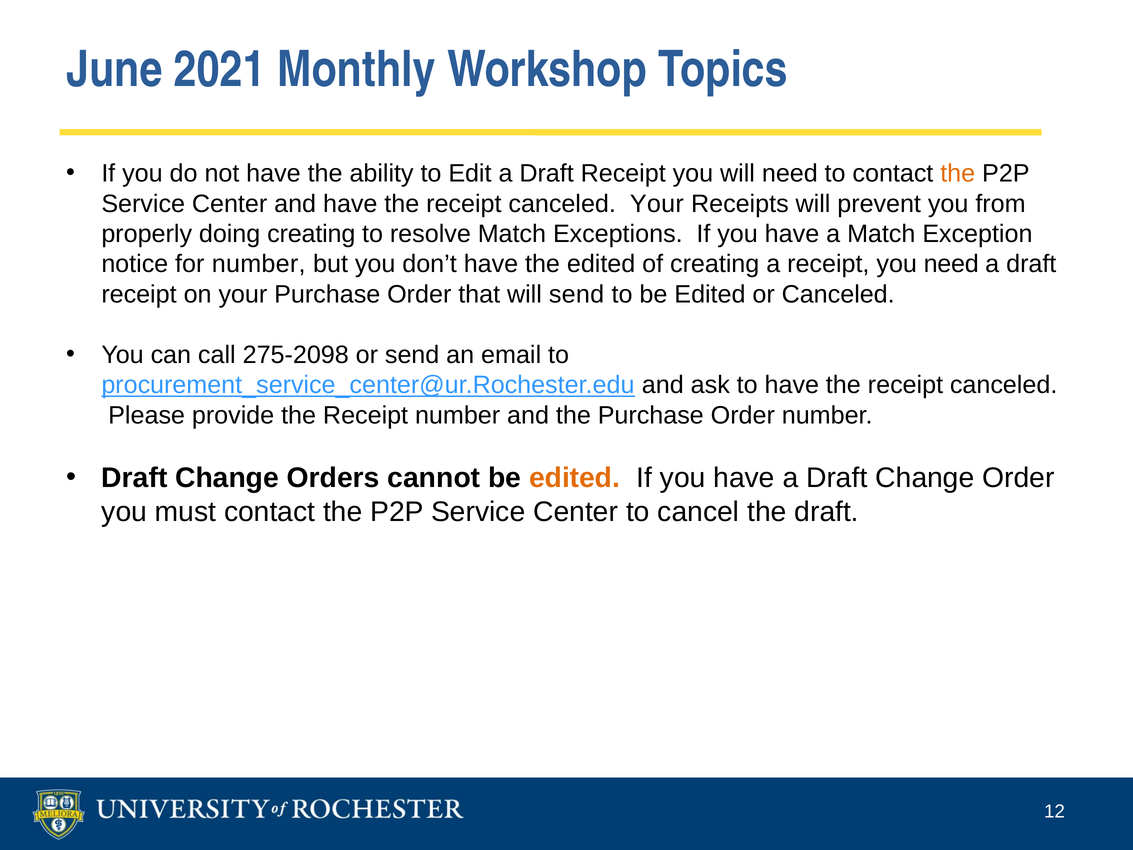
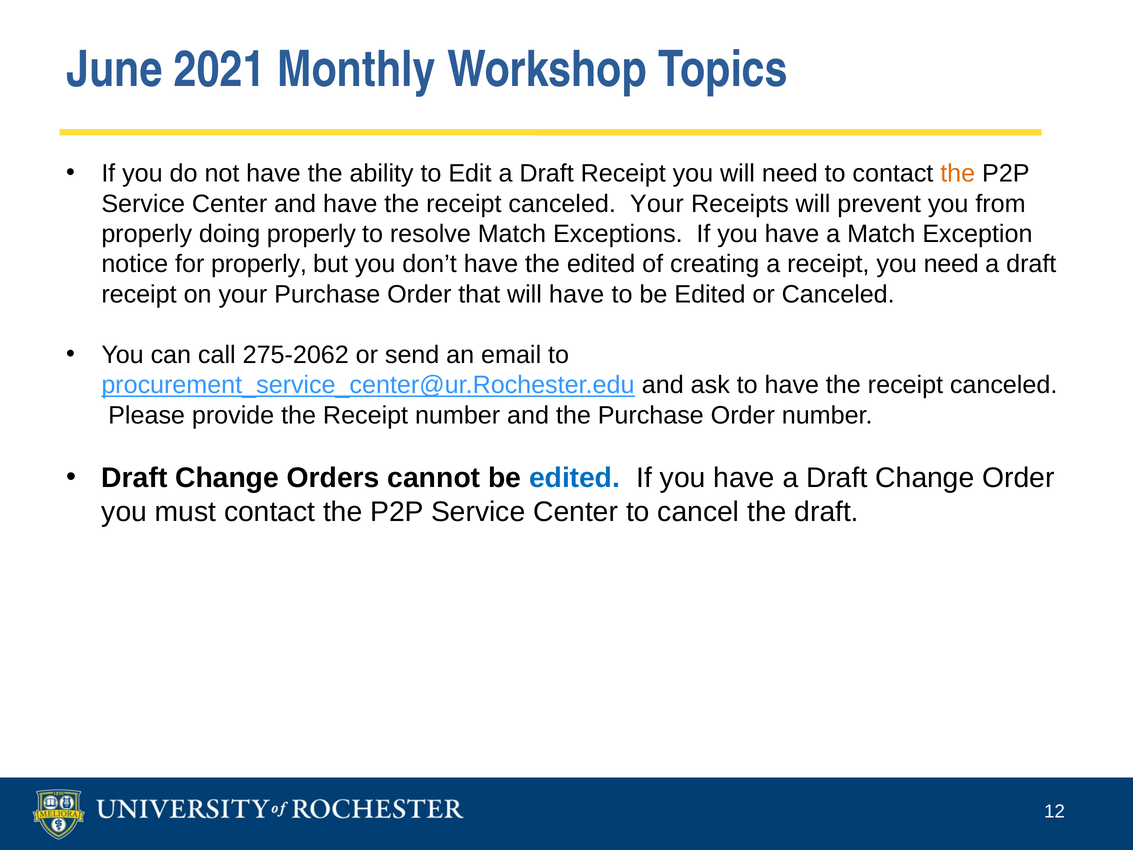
doing creating: creating -> properly
for number: number -> properly
will send: send -> have
275-2098: 275-2098 -> 275-2062
edited at (575, 478) colour: orange -> blue
